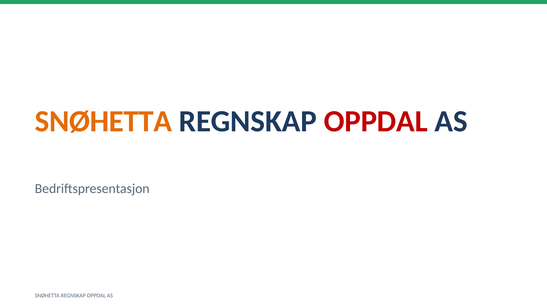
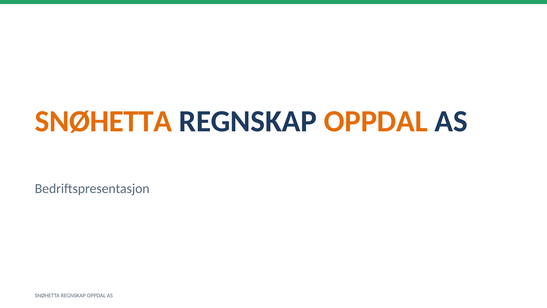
OPPDAL at (376, 121) colour: red -> orange
